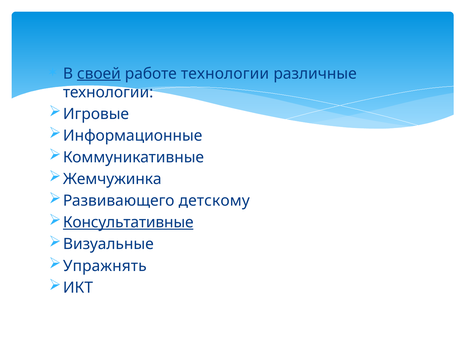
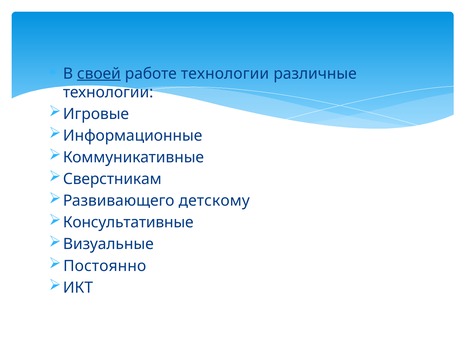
Жемчужинка: Жемчужинка -> Сверстникам
Консультативные underline: present -> none
Упражнять: Упражнять -> Постоянно
